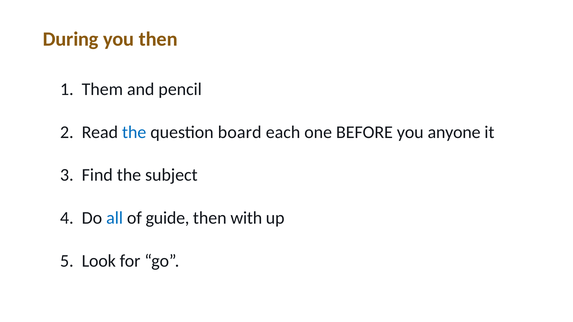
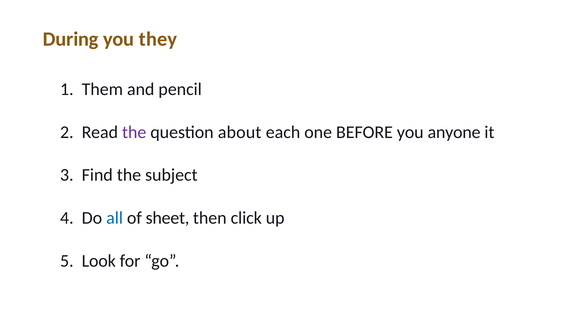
you then: then -> they
the at (134, 132) colour: blue -> purple
board: board -> about
guide: guide -> sheet
with: with -> click
